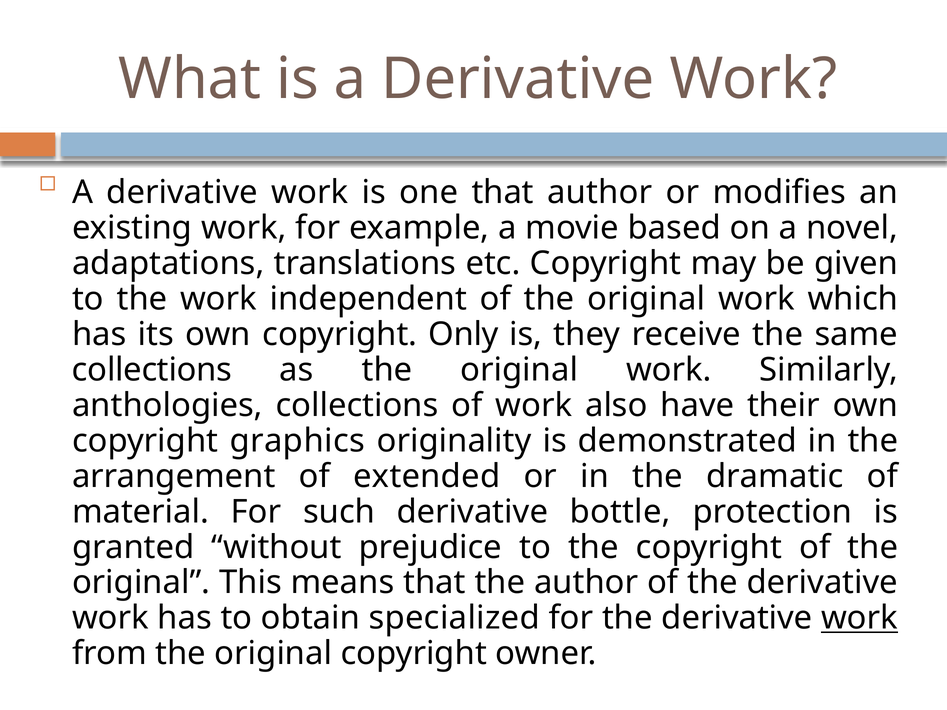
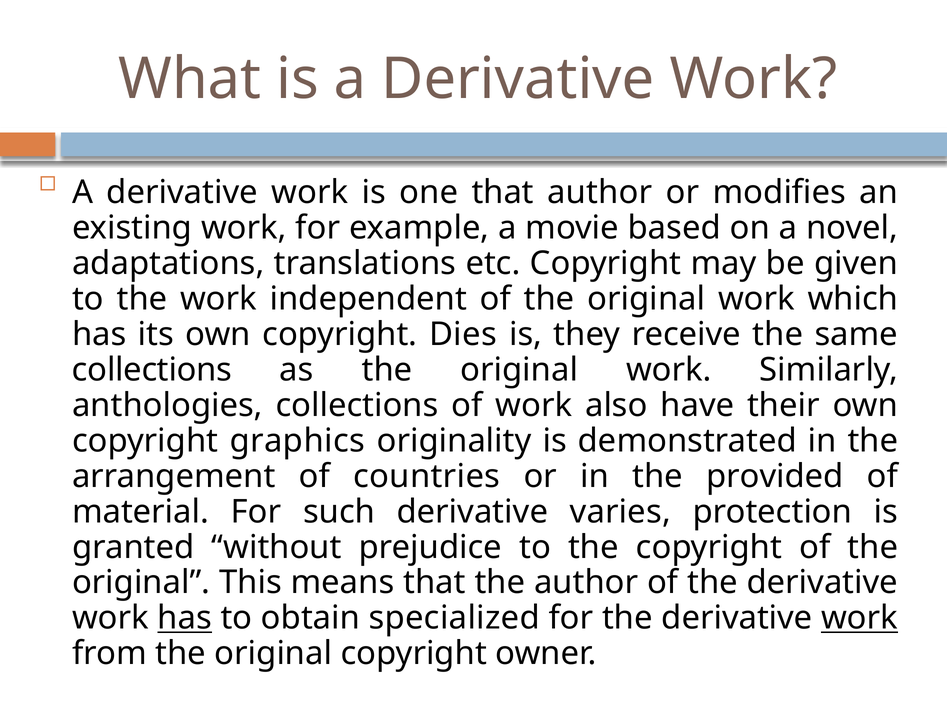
Only: Only -> Dies
extended: extended -> countries
dramatic: dramatic -> provided
bottle: bottle -> varies
has at (185, 618) underline: none -> present
